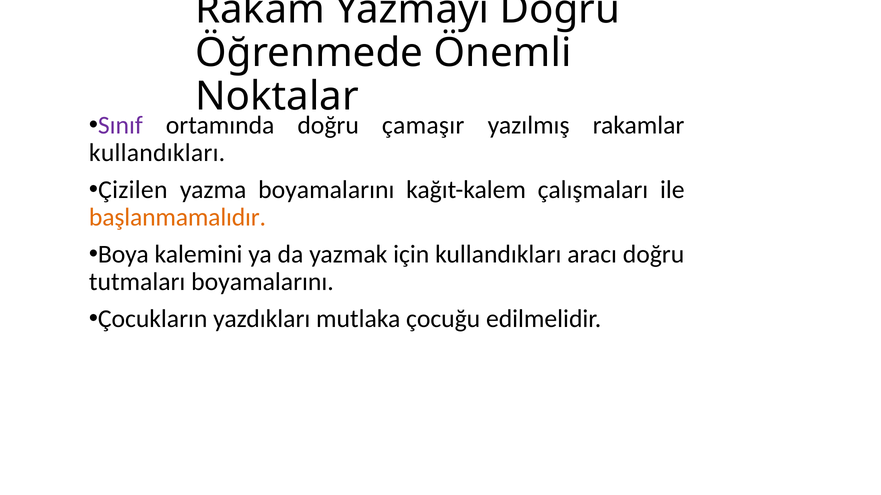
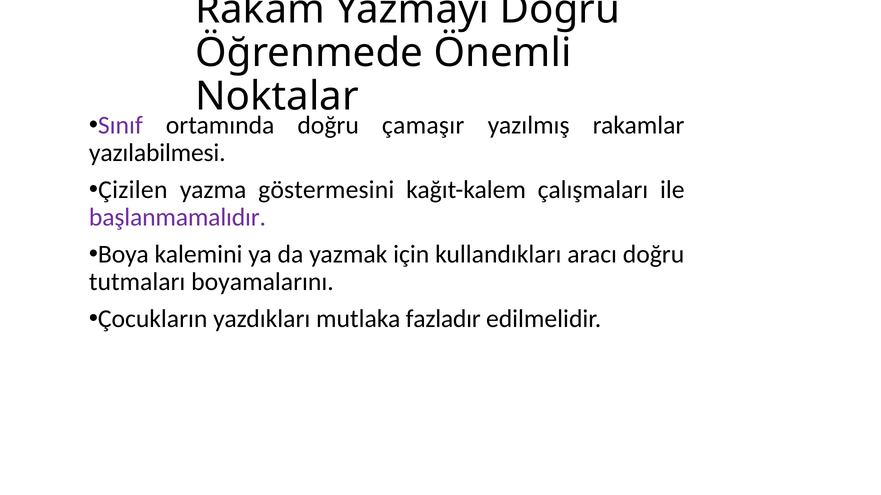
kullandıkları at (157, 153): kullandıkları -> yazılabilmesi
yazma boyamalarını: boyamalarını -> göstermesini
başlanmamalıdır colour: orange -> purple
çocuğu: çocuğu -> fazladır
